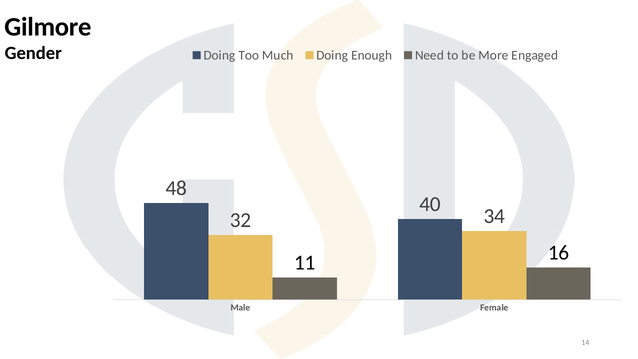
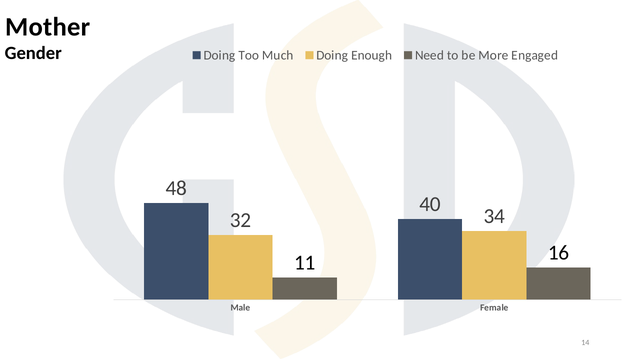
Gilmore: Gilmore -> Mother
